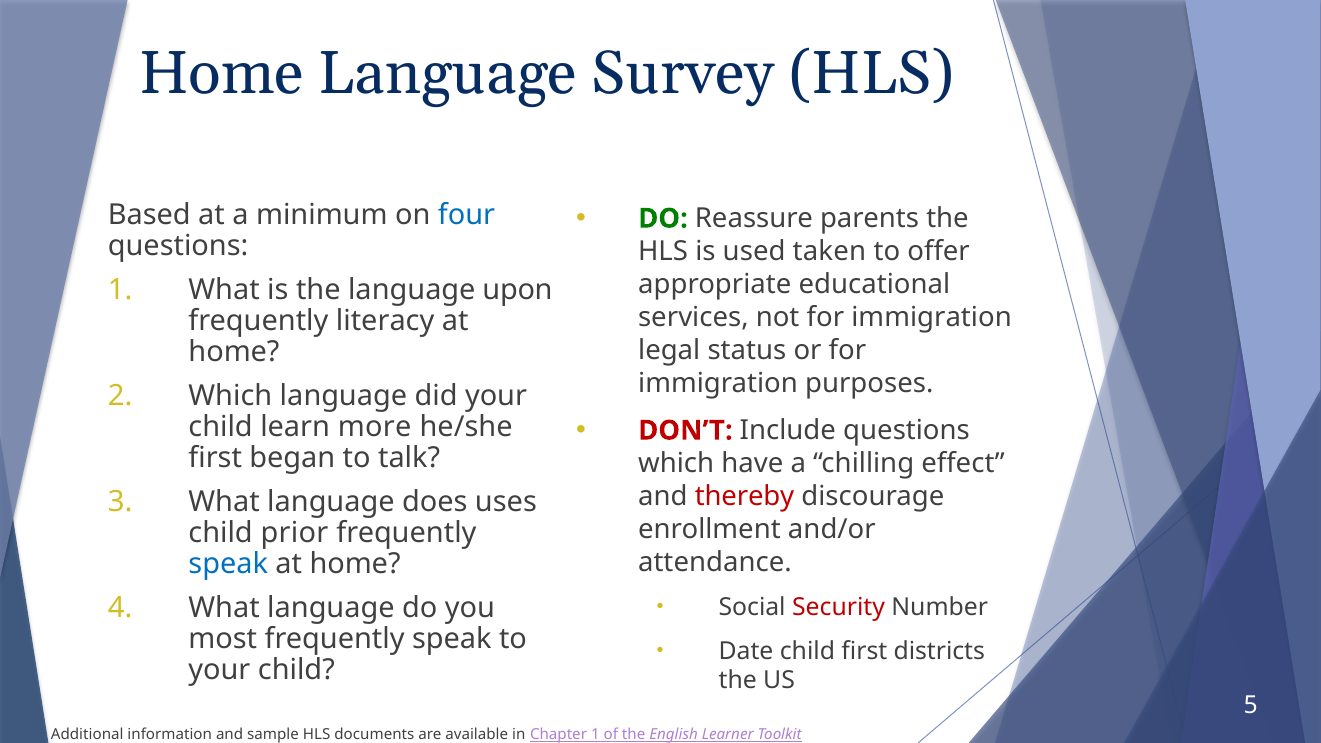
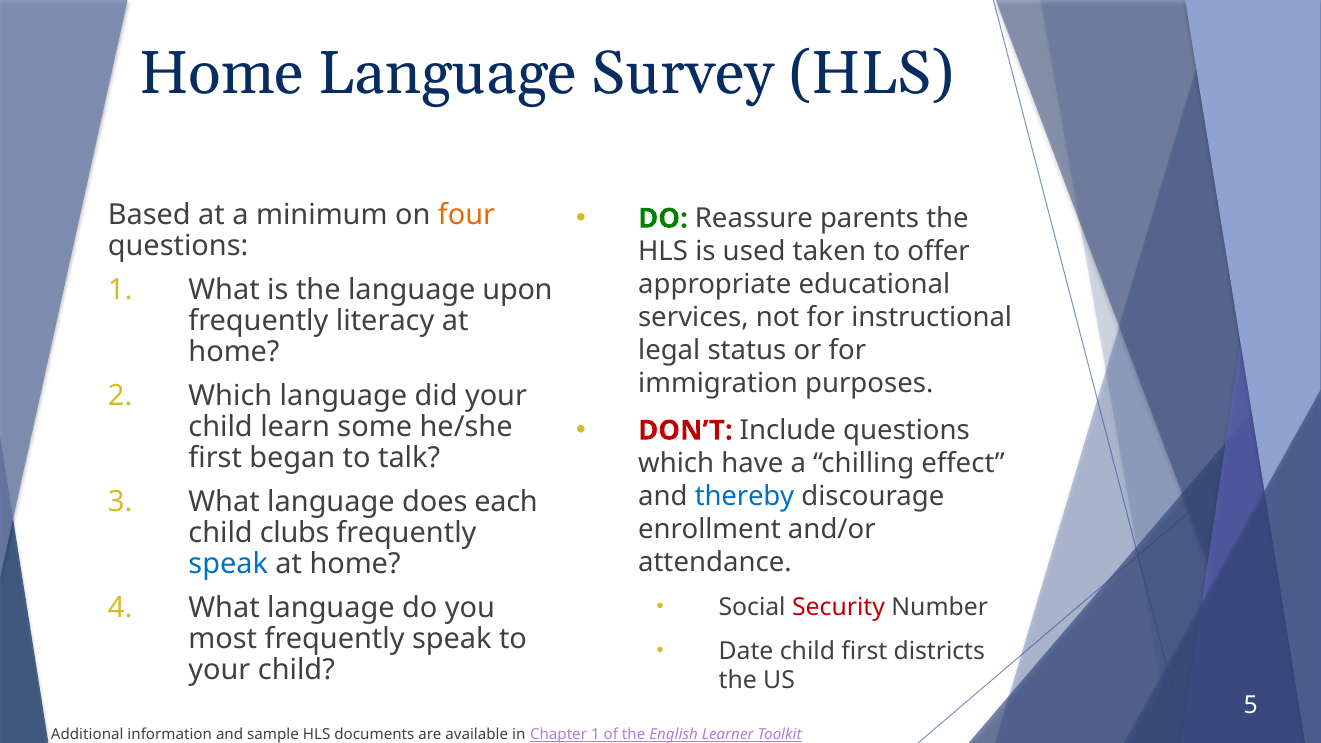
four colour: blue -> orange
not for immigration: immigration -> instructional
more: more -> some
thereby colour: red -> blue
uses: uses -> each
prior: prior -> clubs
